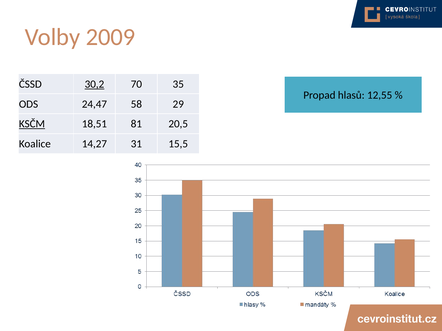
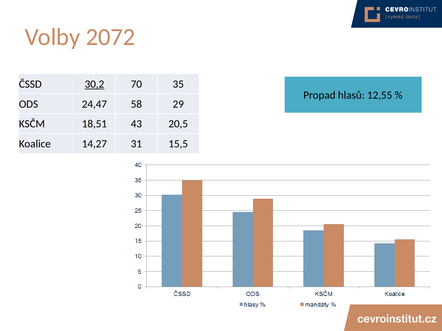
2009: 2009 -> 2072
KSČM underline: present -> none
81: 81 -> 43
